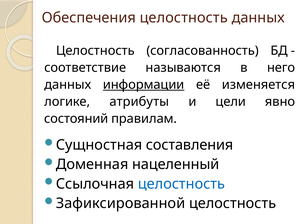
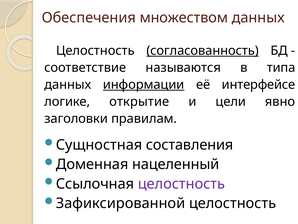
Обеспечения целостность: целостность -> множеством
согласованность underline: none -> present
него: него -> типа
изменяется: изменяется -> интерфейсе
атрибуты: атрибуты -> открытие
состояний: состояний -> заголовки
целостность at (181, 183) colour: blue -> purple
